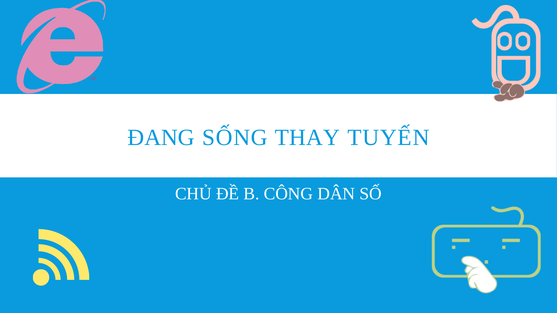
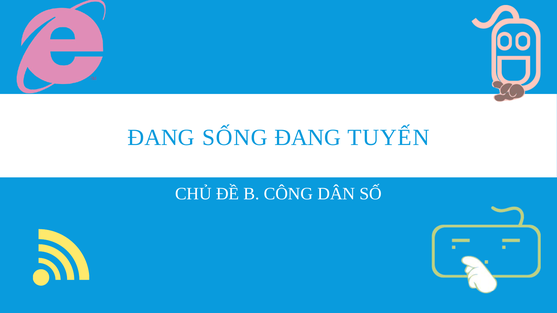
SỐNG THAY: THAY -> ĐANG
